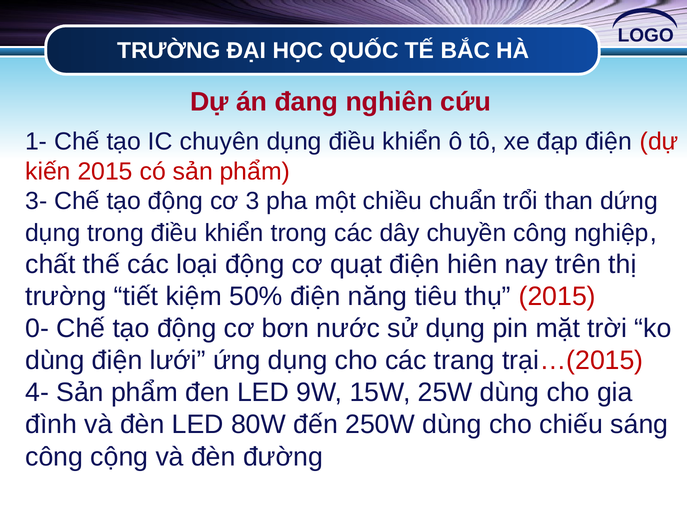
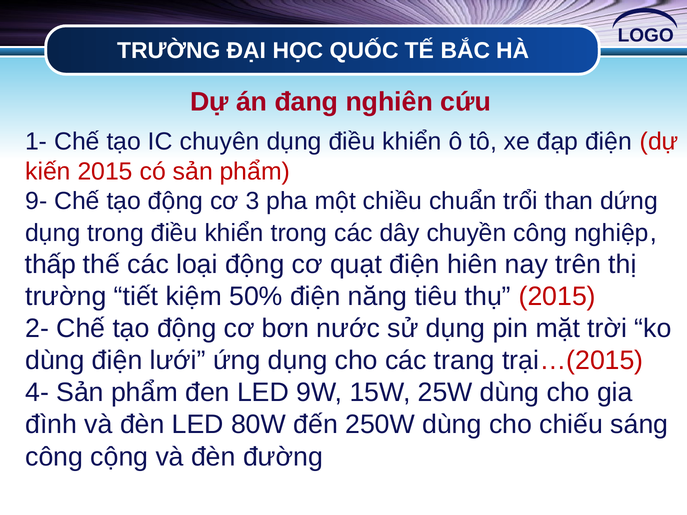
3-: 3- -> 9-
chất: chất -> thấp
0-: 0- -> 2-
